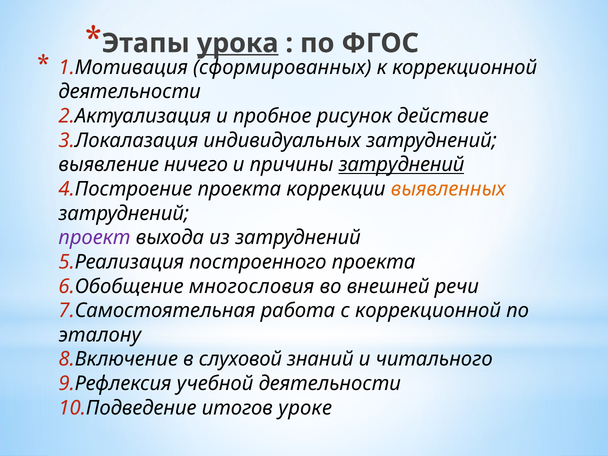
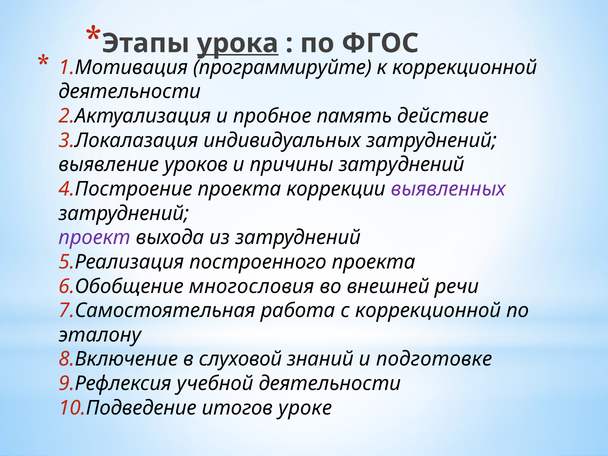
сформированных: сформированных -> программируйте
рисунок: рисунок -> память
ничего: ничего -> уроков
затруднений at (402, 165) underline: present -> none
выявленных colour: orange -> purple
читального: читального -> подготовке
